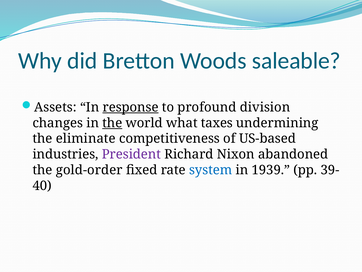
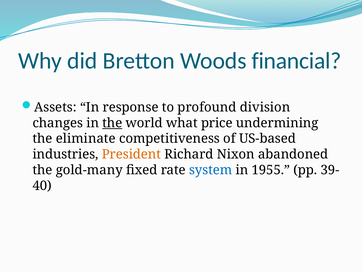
saleable: saleable -> financial
response underline: present -> none
taxes: taxes -> price
President colour: purple -> orange
gold-order: gold-order -> gold-many
1939: 1939 -> 1955
